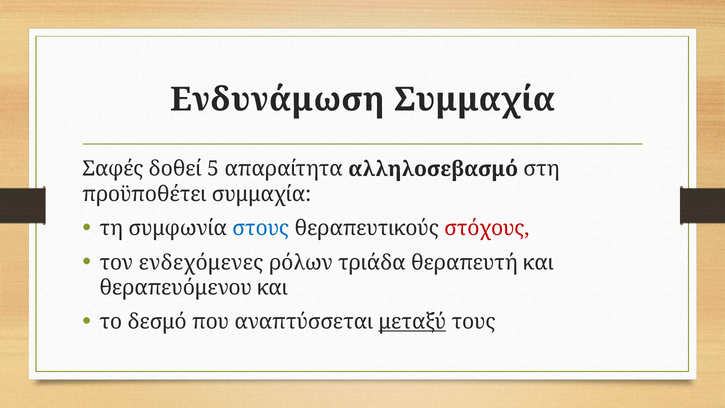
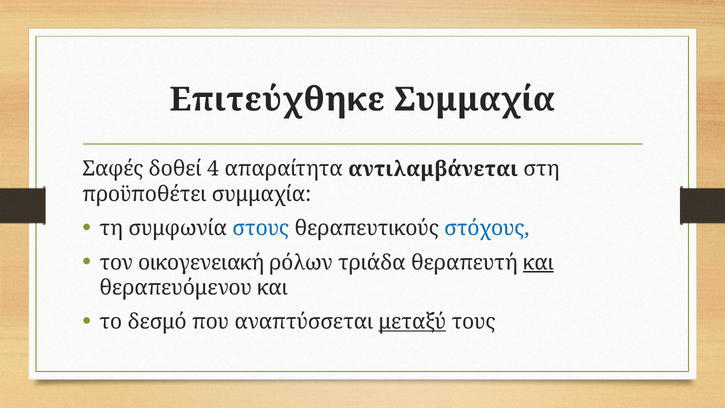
Ενδυνάμωση: Ενδυνάμωση -> Επιτεύχθηκε
5: 5 -> 4
αλληλοσεβασμό: αλληλοσεβασμό -> αντιλαμβάνεται
στόχους colour: red -> blue
ενδεχόμενες: ενδεχόμενες -> οικογενειακή
και at (539, 262) underline: none -> present
